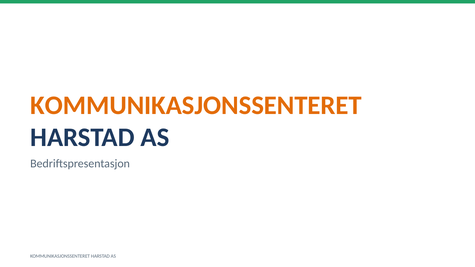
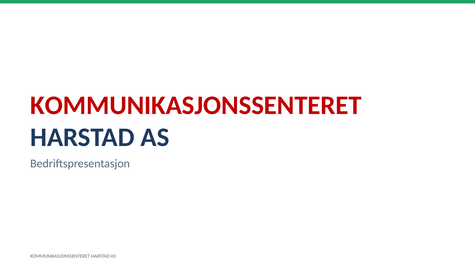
KOMMUNIKASJONSSENTERET at (196, 105) colour: orange -> red
